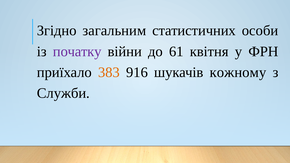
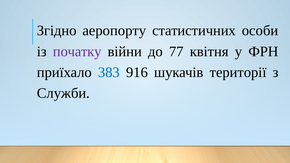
загальним: загальним -> аеропорту
61: 61 -> 77
383 colour: orange -> blue
кожному: кожному -> території
